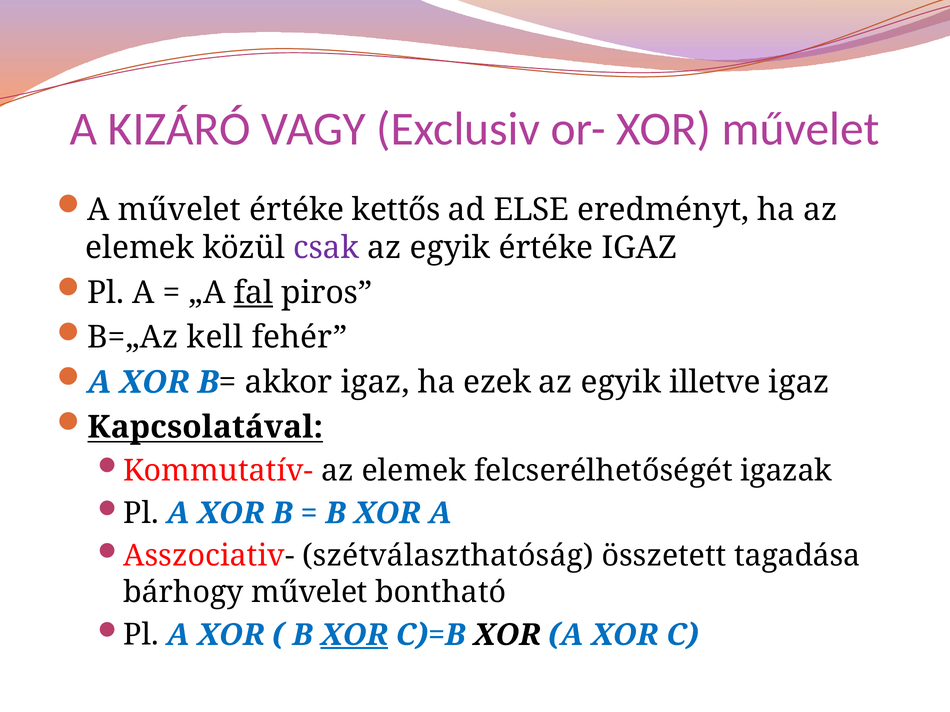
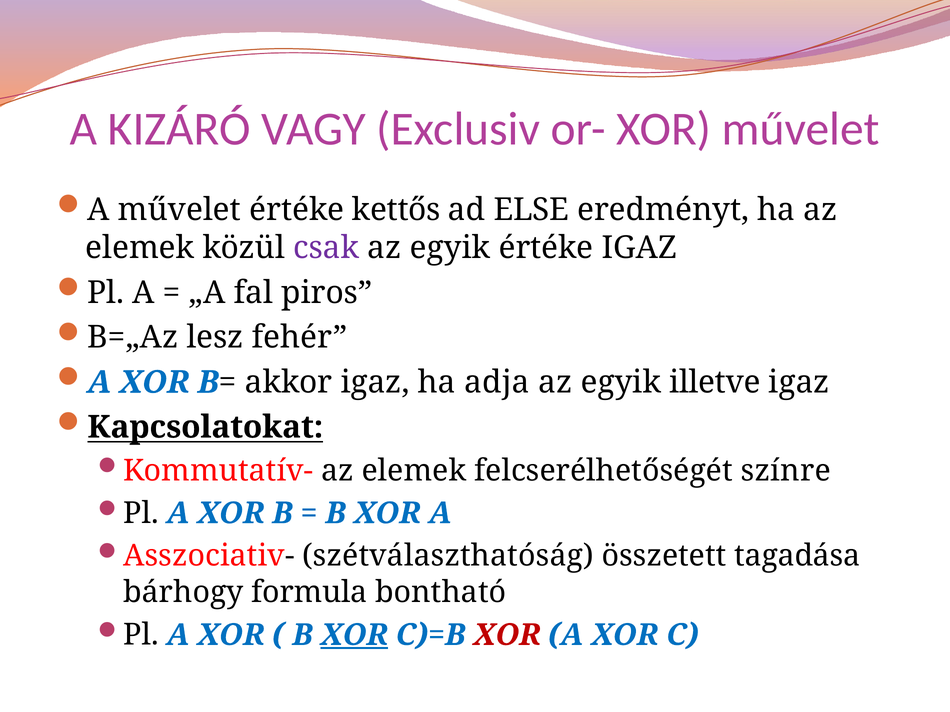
fal underline: present -> none
kell: kell -> lesz
ezek: ezek -> adja
Kapcsolatával: Kapcsolatával -> Kapcsolatokat
igazak: igazak -> színre
bárhogy művelet: művelet -> formula
XOR at (507, 635) colour: black -> red
